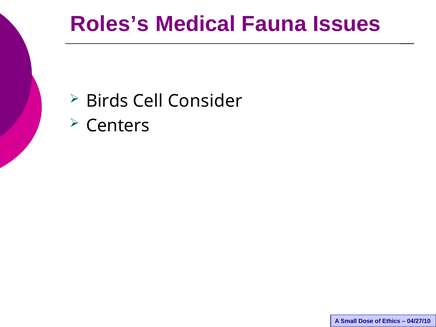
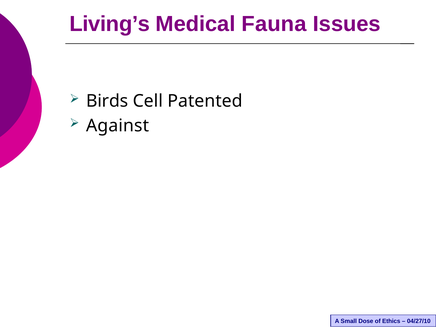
Roles’s: Roles’s -> Living’s
Consider: Consider -> Patented
Centers: Centers -> Against
